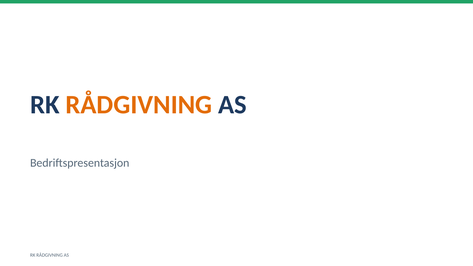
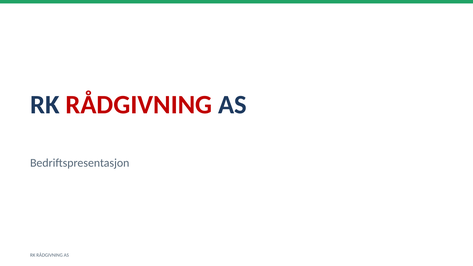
RÅDGIVNING at (139, 105) colour: orange -> red
